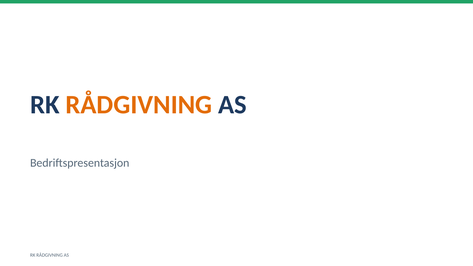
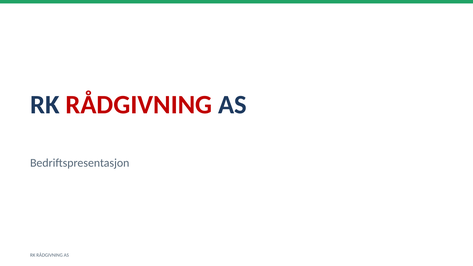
RÅDGIVNING at (139, 105) colour: orange -> red
